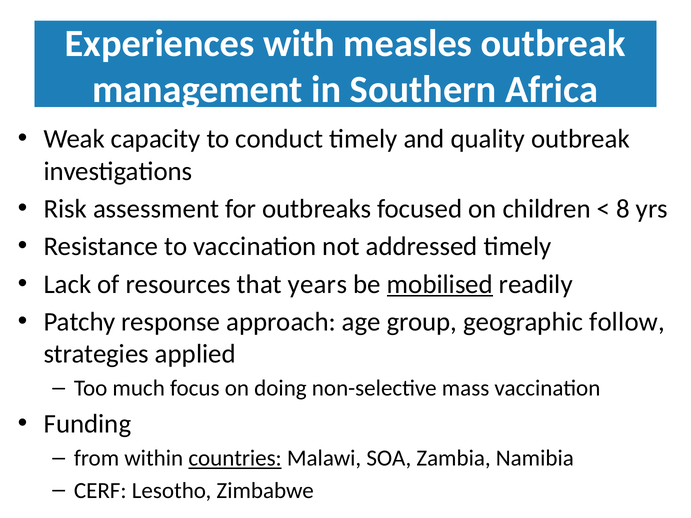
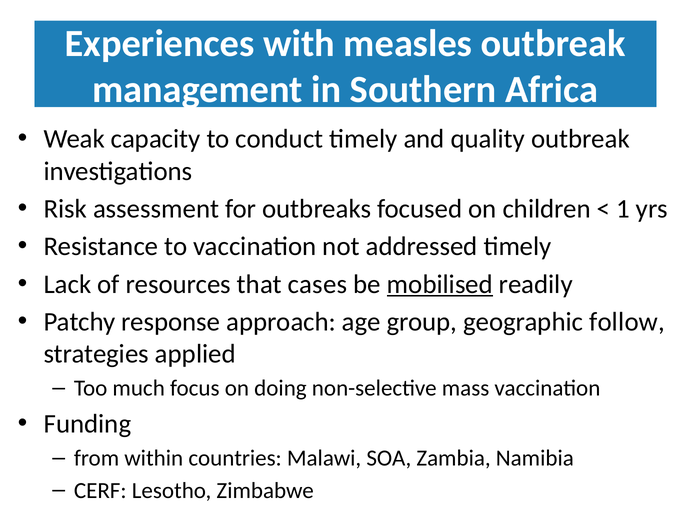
8: 8 -> 1
years: years -> cases
countries underline: present -> none
